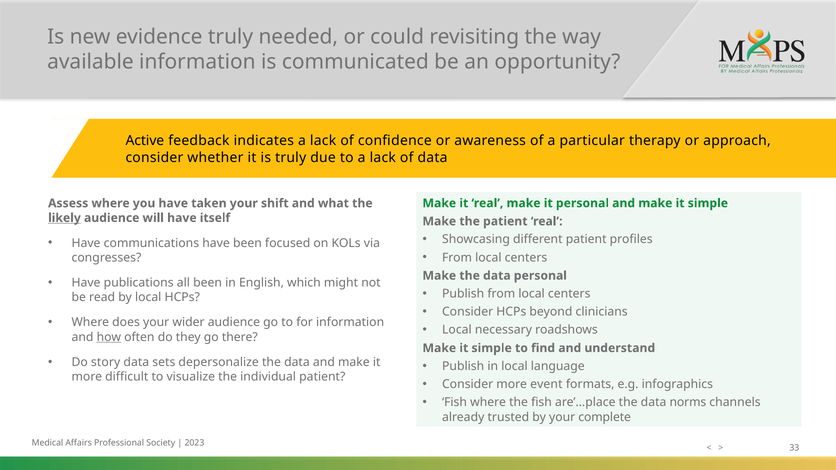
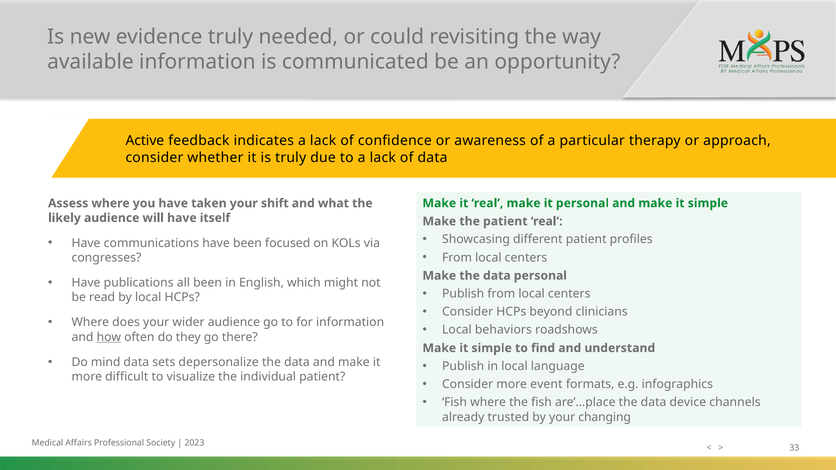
likely underline: present -> none
necessary: necessary -> behaviors
story: story -> mind
norms: norms -> device
complete: complete -> changing
